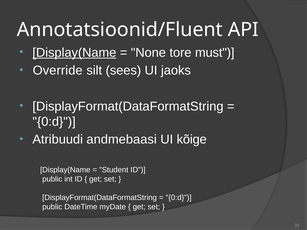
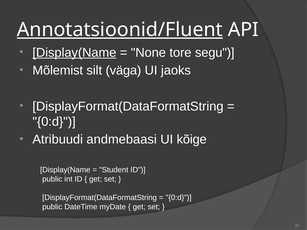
Annotatsioonid/Fluent underline: none -> present
must: must -> segu
Override: Override -> Mõlemist
sees: sees -> väga
